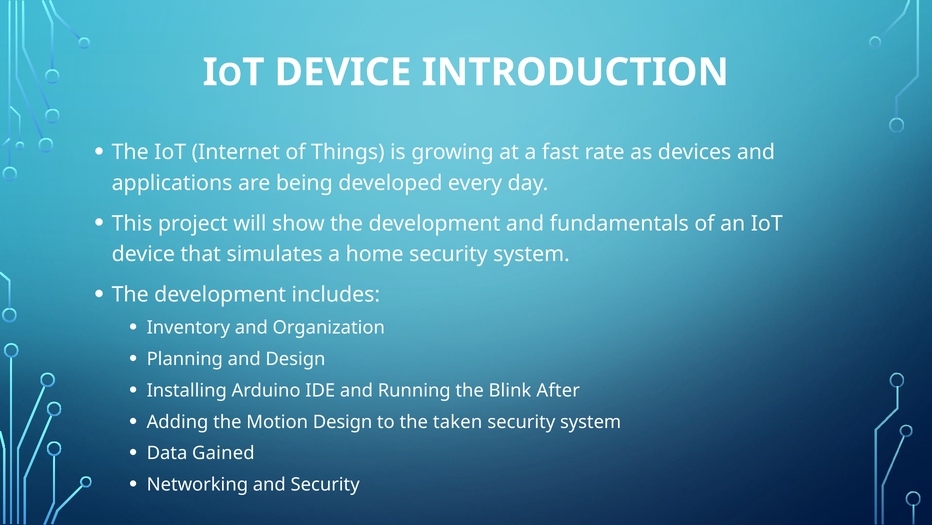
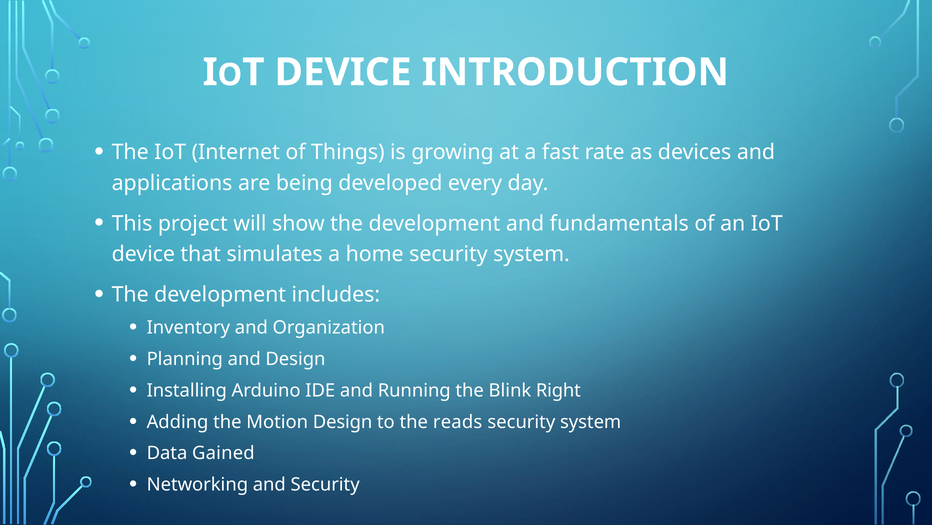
After: After -> Right
taken: taken -> reads
